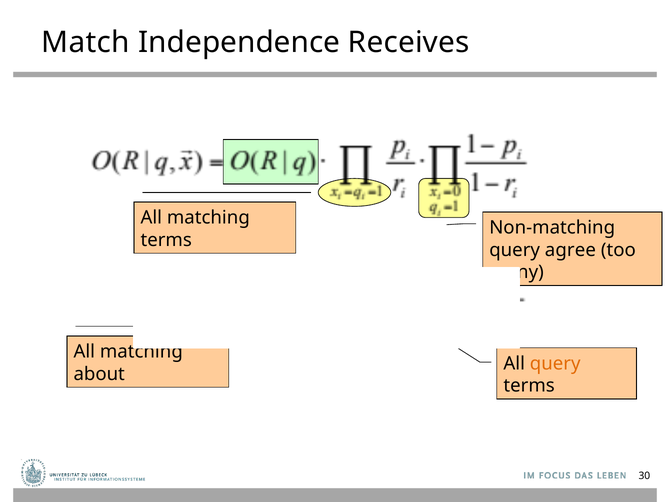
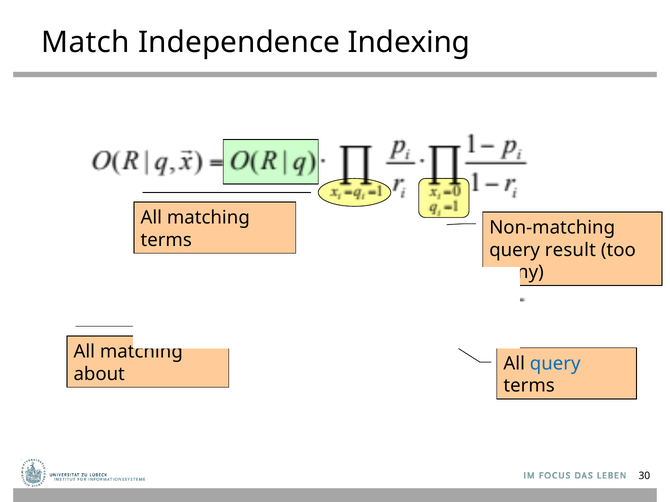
Receives: Receives -> Indexing
agree: agree -> result
query at (555, 364) colour: orange -> blue
